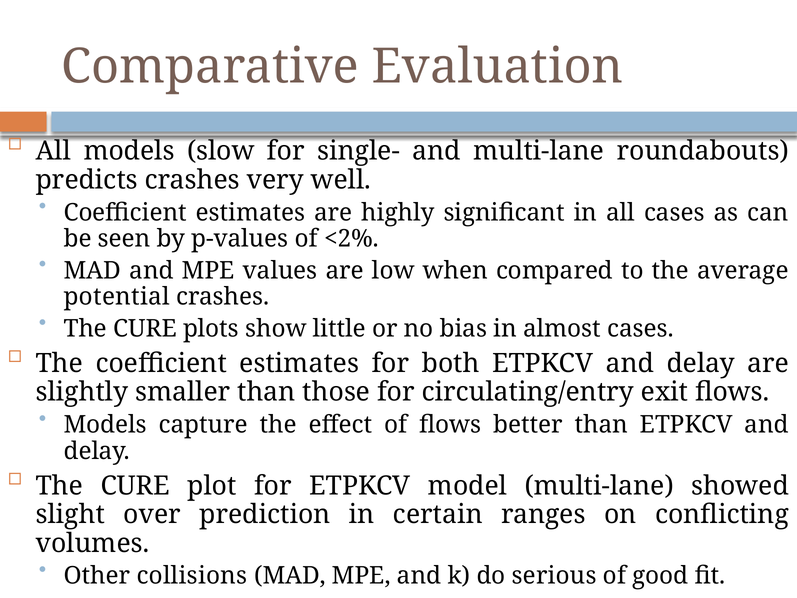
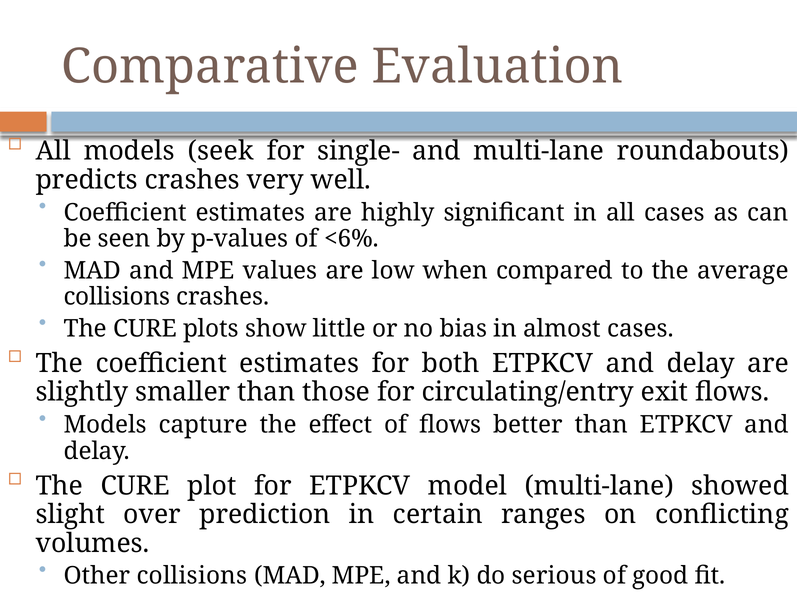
slow: slow -> seek
<2%: <2% -> <6%
potential at (117, 297): potential -> collisions
